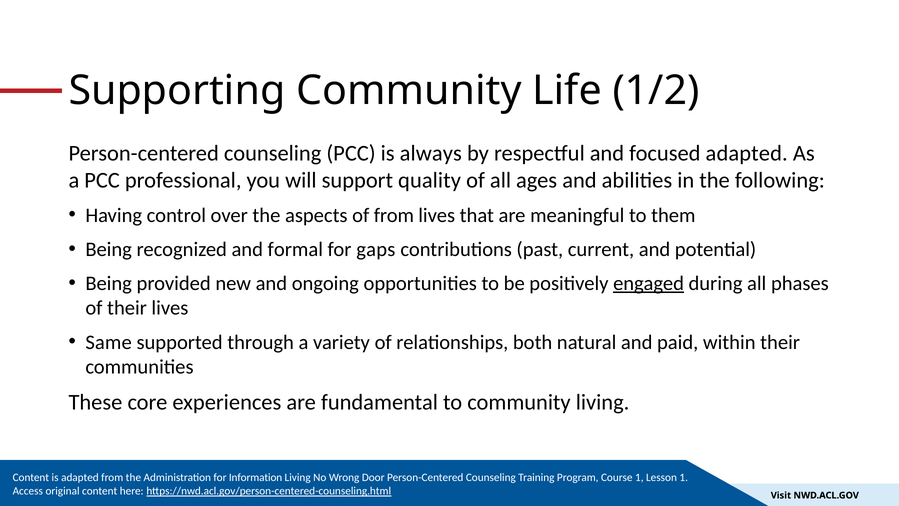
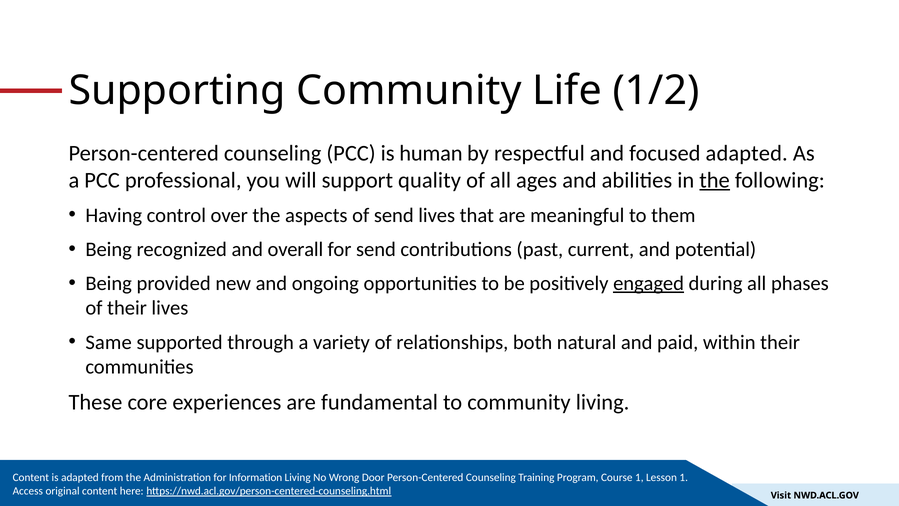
always: always -> human
the at (715, 180) underline: none -> present
of from: from -> send
formal: formal -> overall
for gaps: gaps -> send
